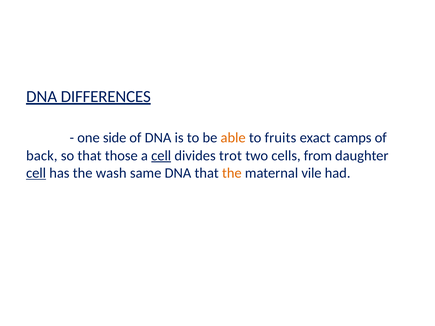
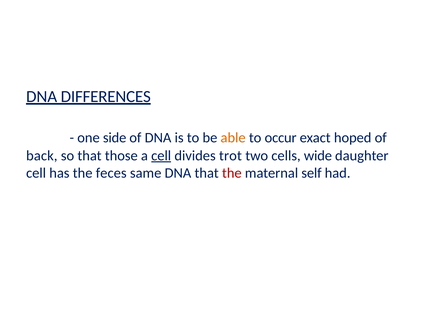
fruits: fruits -> occur
camps: camps -> hoped
from: from -> wide
cell at (36, 173) underline: present -> none
wash: wash -> feces
the at (232, 173) colour: orange -> red
vile: vile -> self
